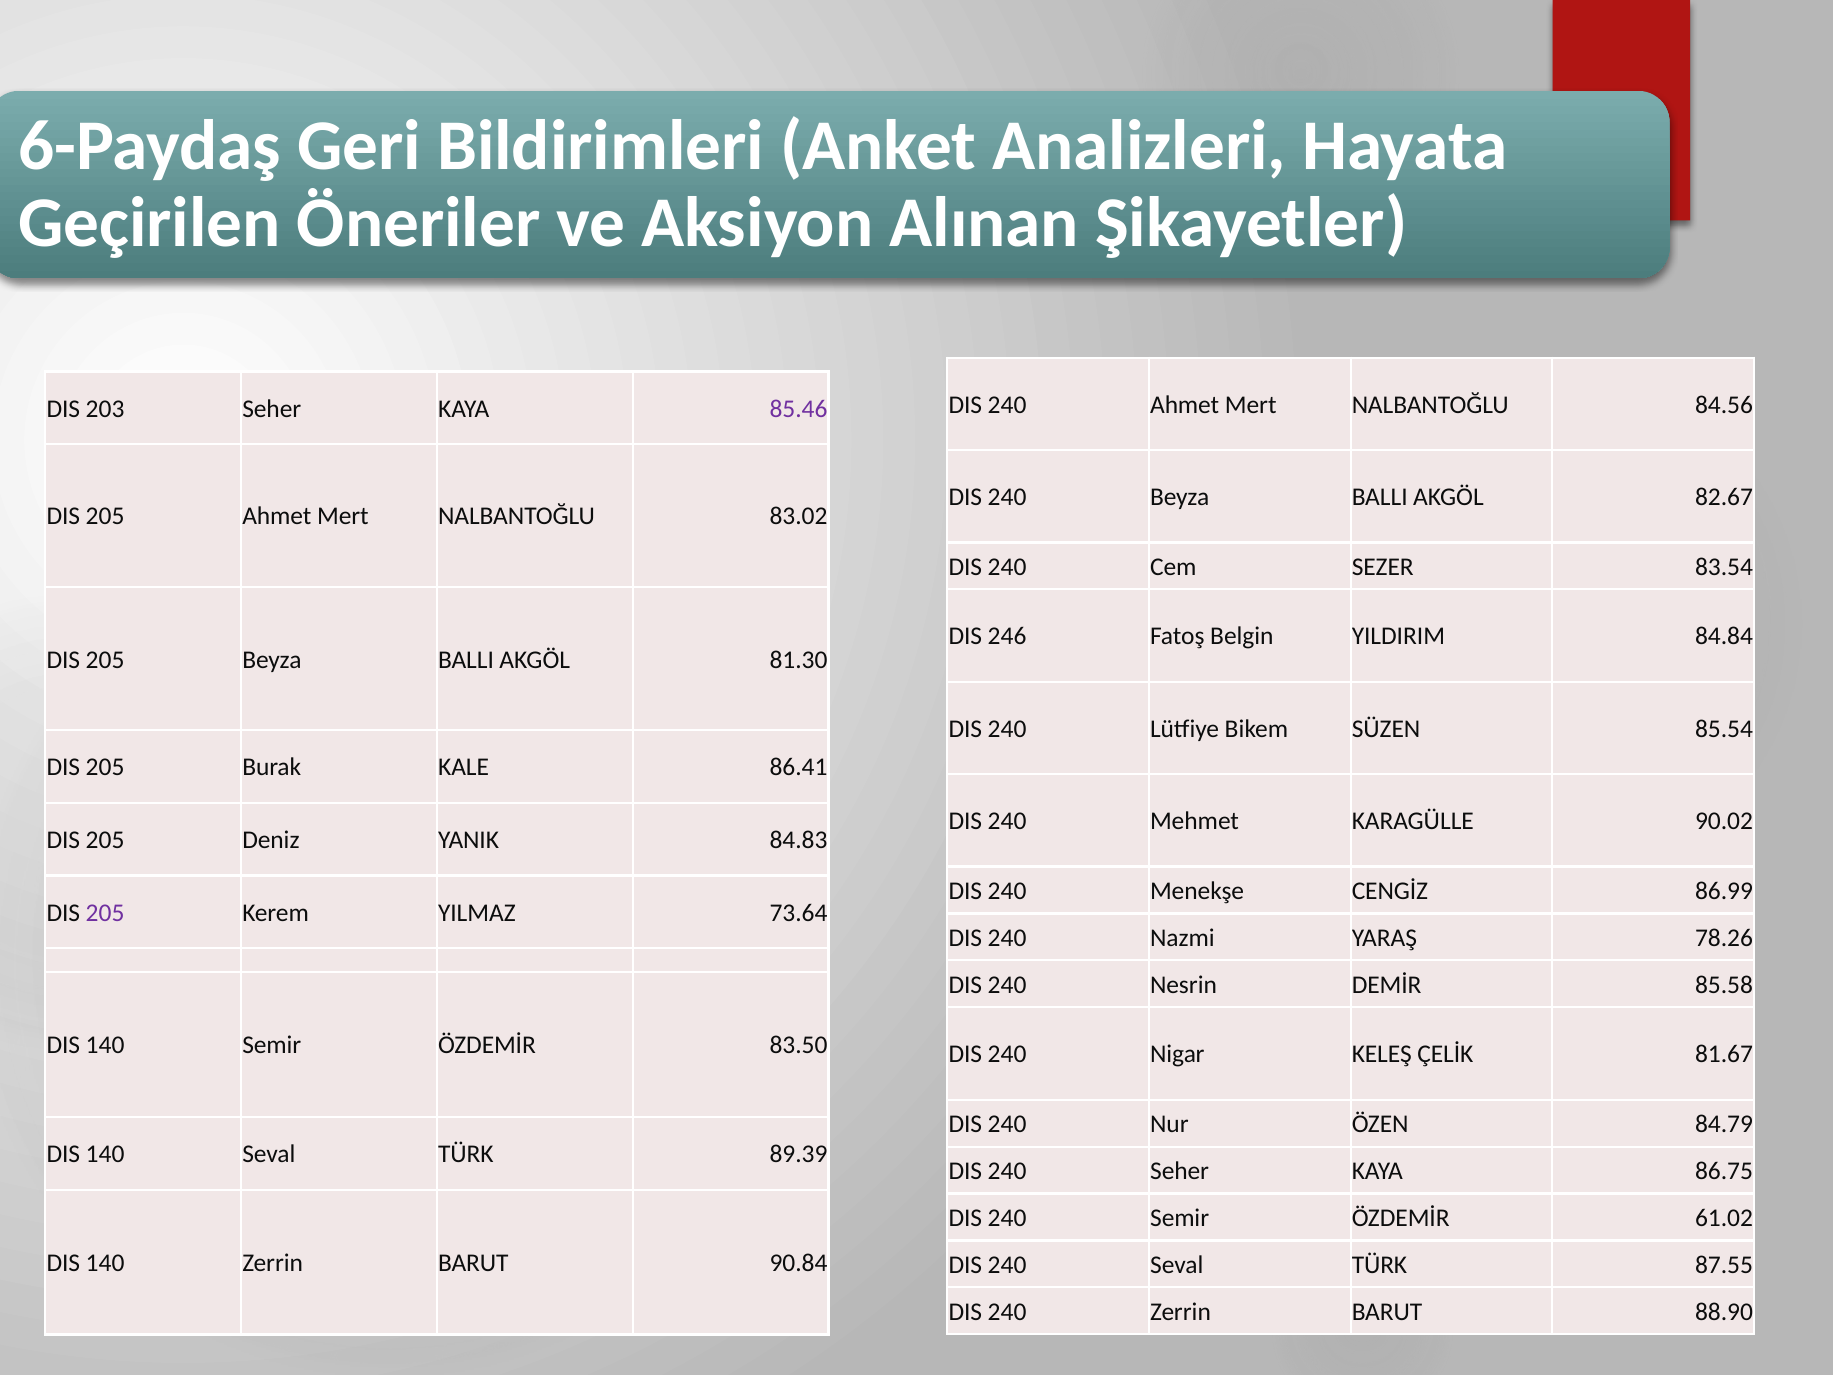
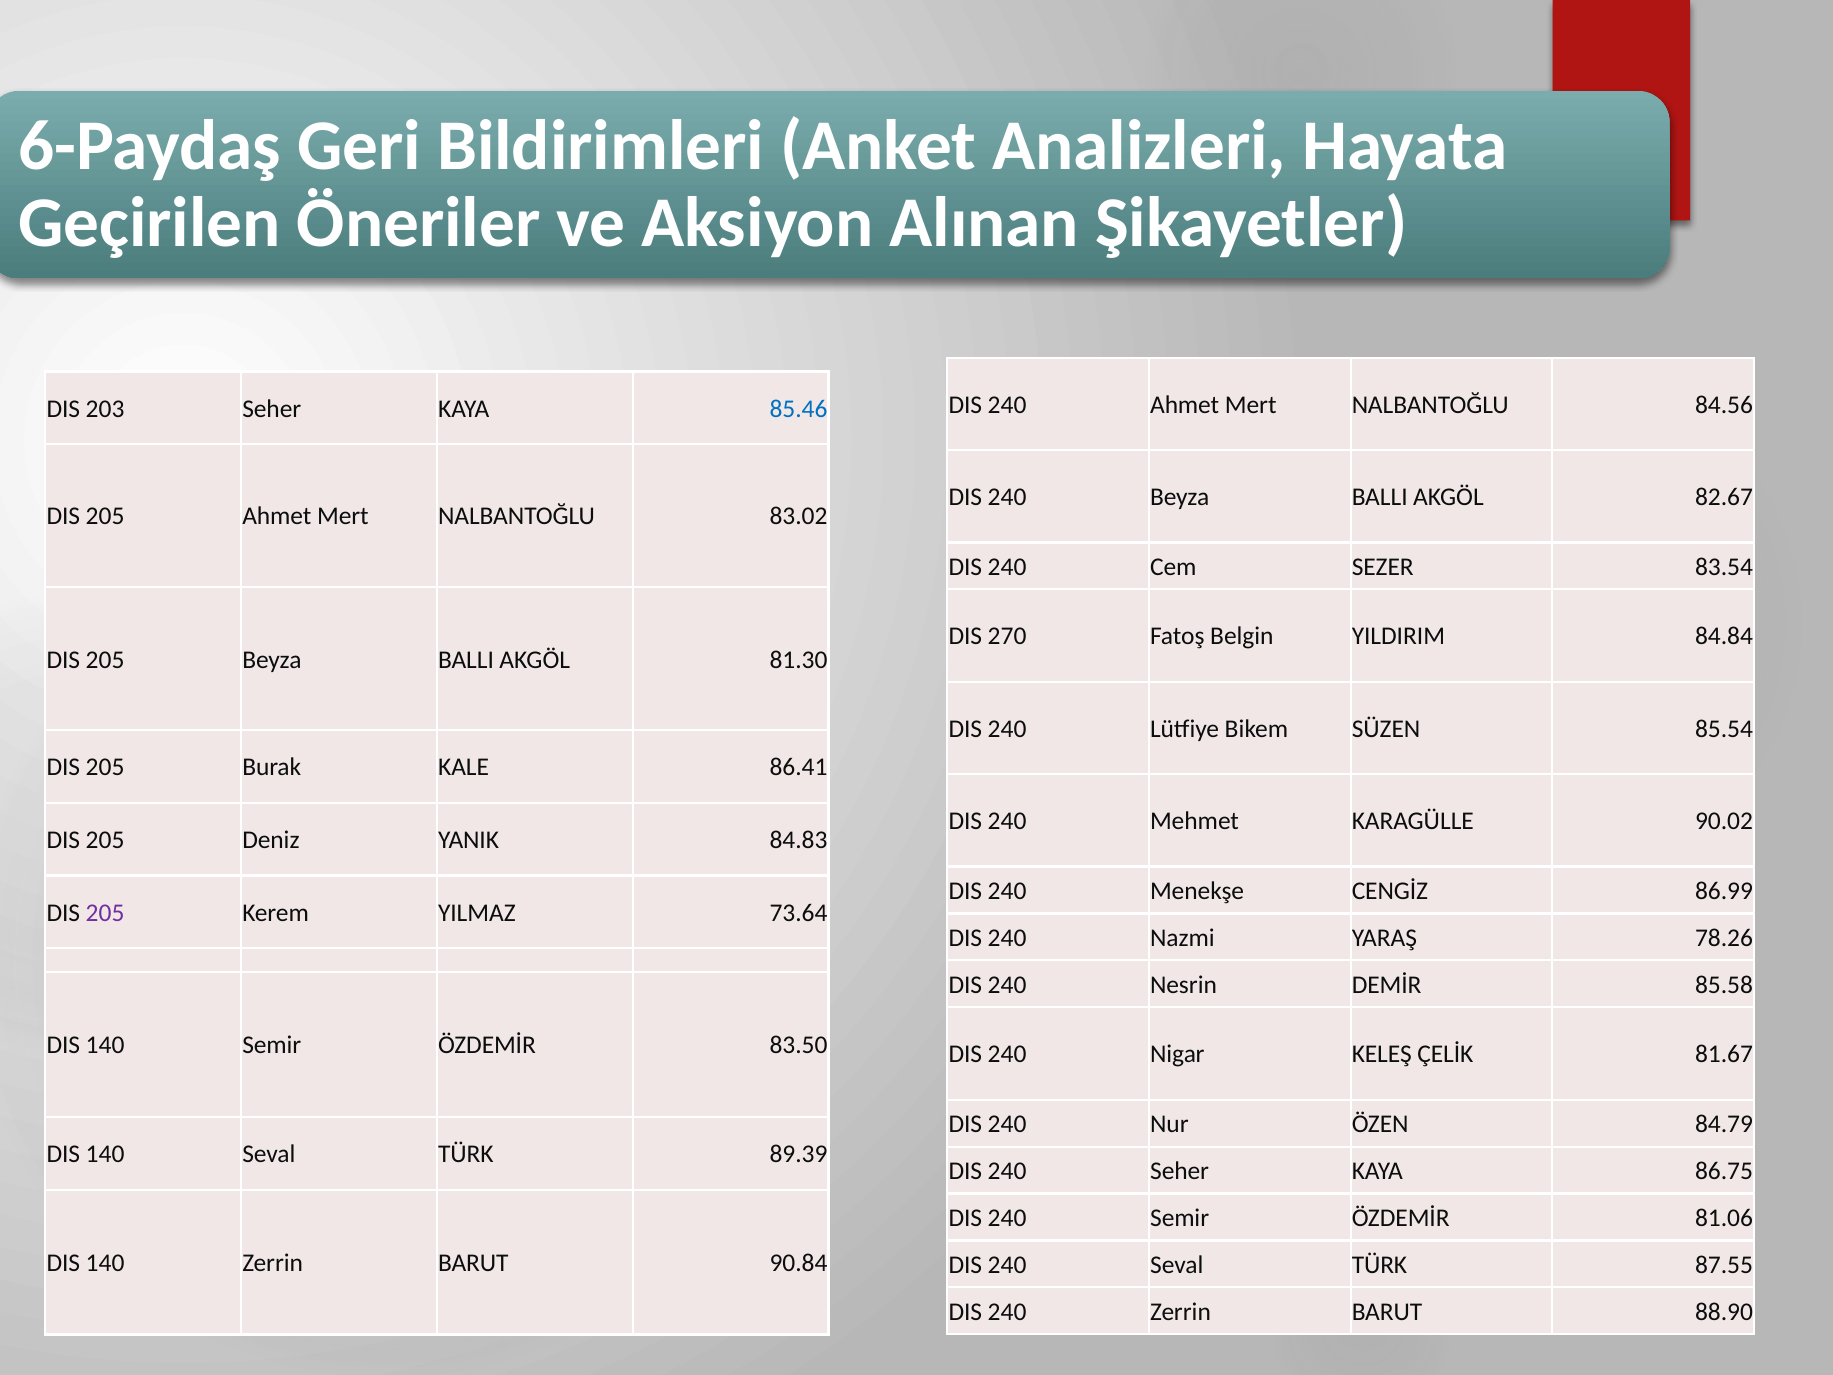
85.46 colour: purple -> blue
246: 246 -> 270
61.02: 61.02 -> 81.06
